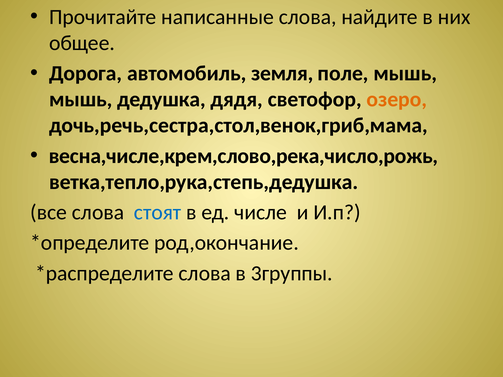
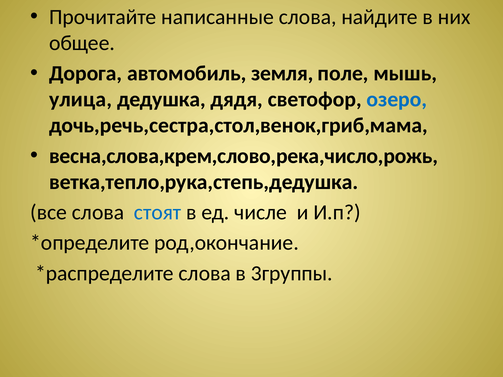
мышь at (81, 100): мышь -> улица
озеро colour: orange -> blue
весна,числе,крем,слово,река,число,рожь: весна,числе,крем,слово,река,число,рожь -> весна,слова,крем,слово,река,число,рожь
